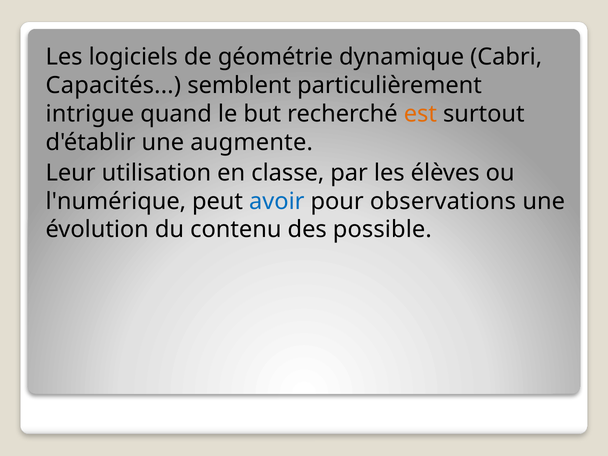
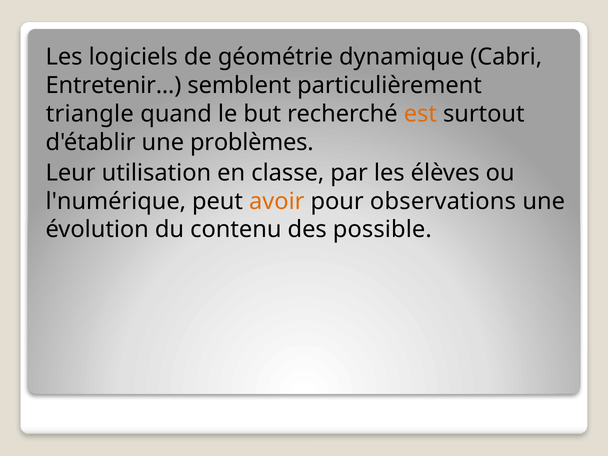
Capacités: Capacités -> Entretenir
intrigue: intrigue -> triangle
augmente: augmente -> problèmes
avoir colour: blue -> orange
